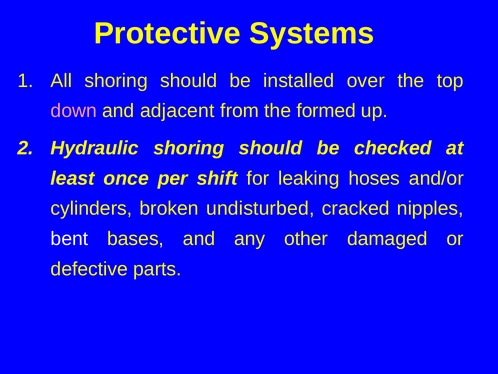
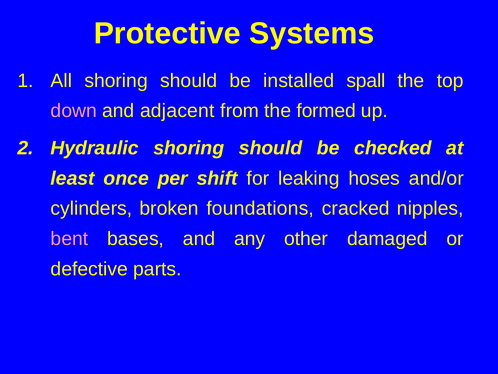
over: over -> spall
undisturbed: undisturbed -> foundations
bent colour: white -> pink
